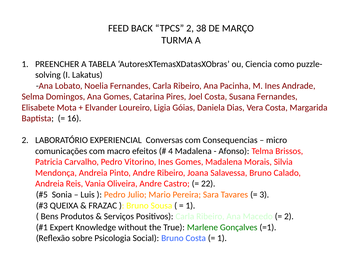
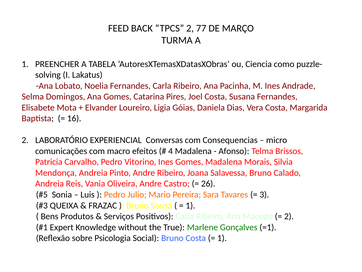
38: 38 -> 77
22: 22 -> 26
